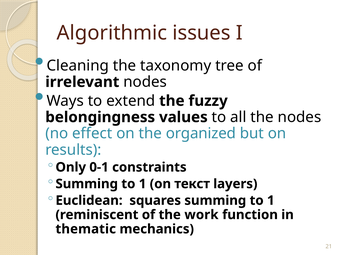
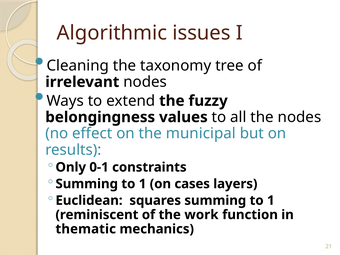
organized: organized -> municipal
текст: текст -> cases
